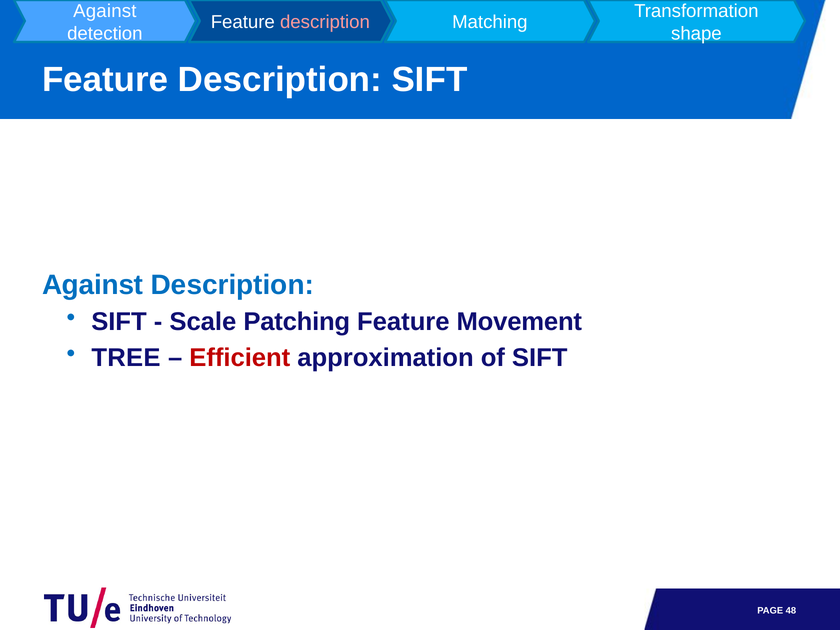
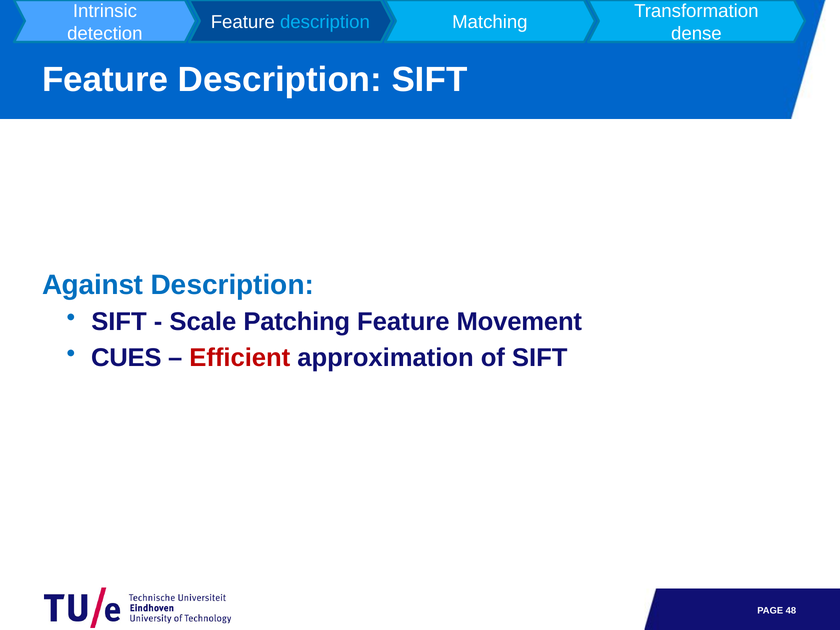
Against at (105, 11): Against -> Intrinsic
description at (325, 22) colour: pink -> light blue
shape: shape -> dense
TREE: TREE -> CUES
